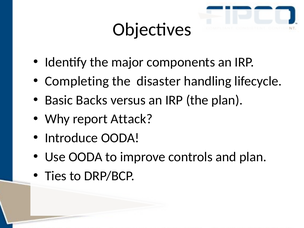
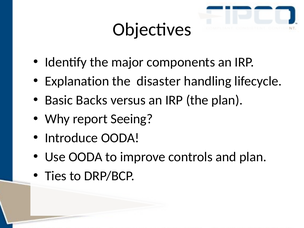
Completing: Completing -> Explanation
Attack: Attack -> Seeing
